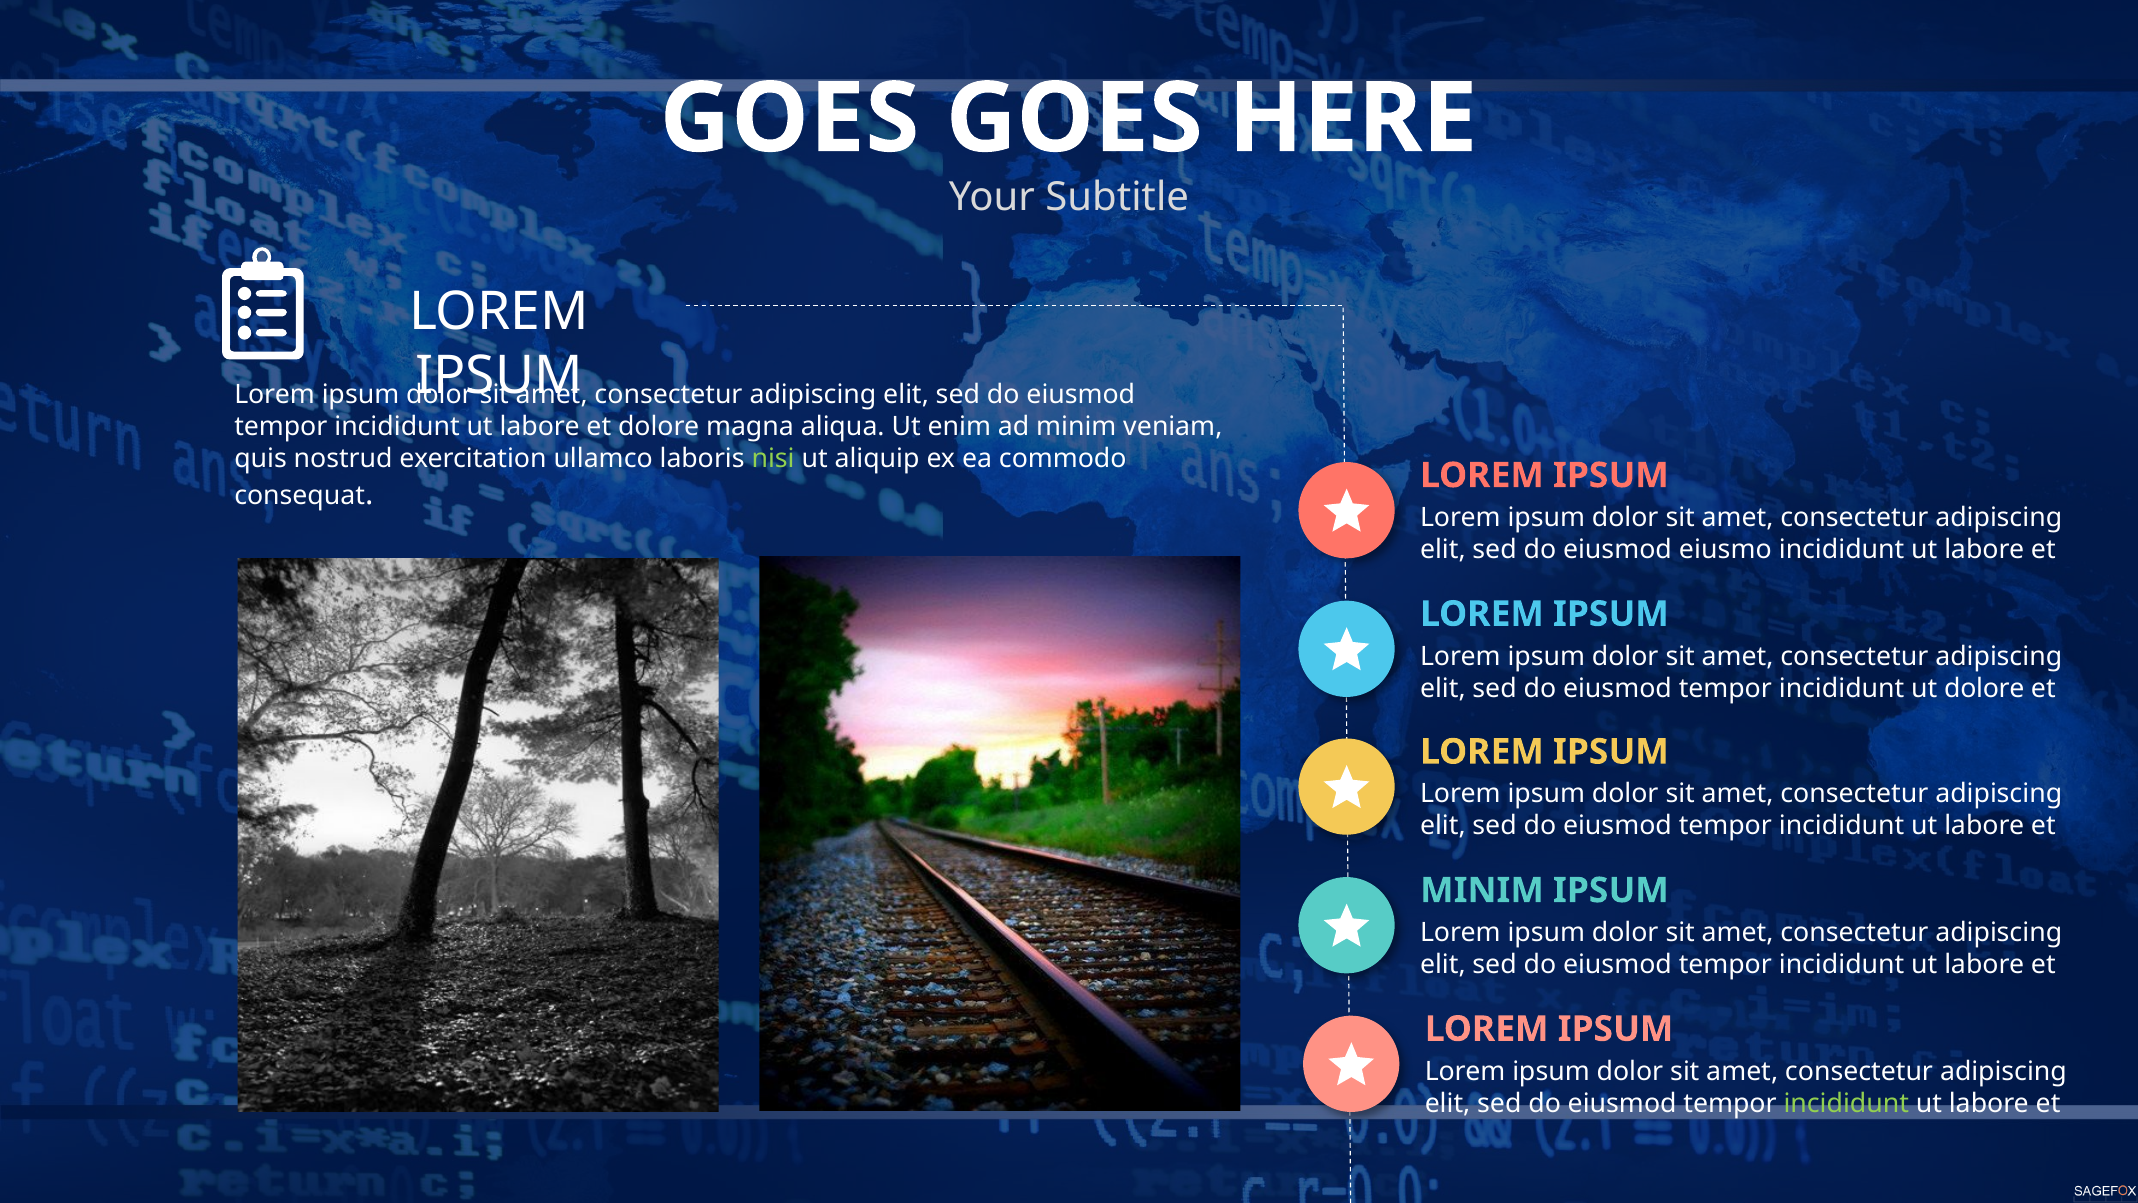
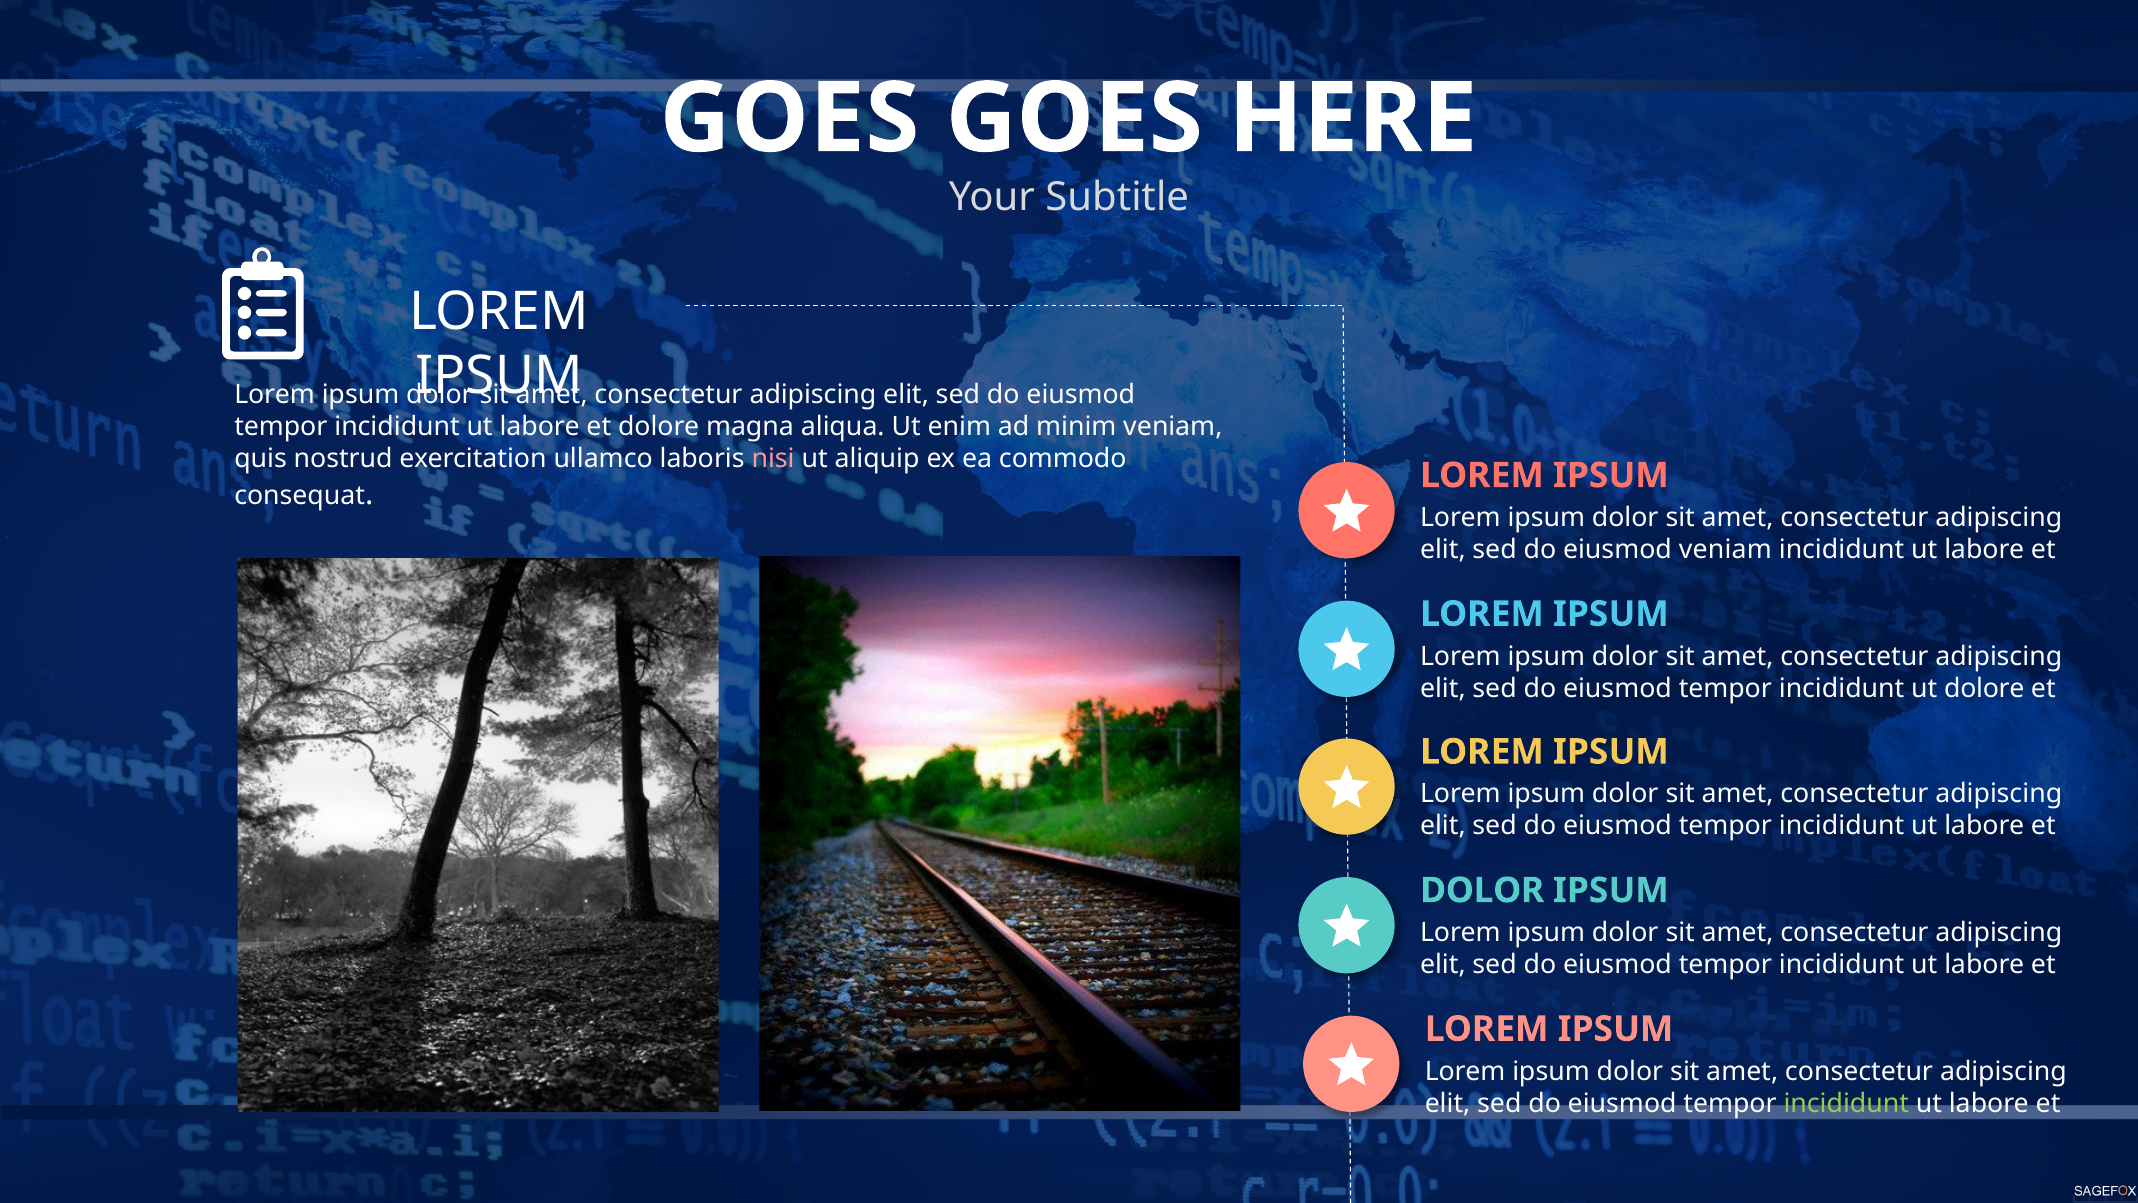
nisi colour: light green -> pink
eiusmod eiusmo: eiusmo -> veniam
MINIM at (1482, 890): MINIM -> DOLOR
